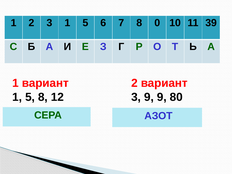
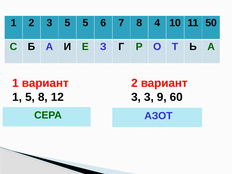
3 1: 1 -> 5
0: 0 -> 4
39: 39 -> 50
3 9: 9 -> 3
80: 80 -> 60
